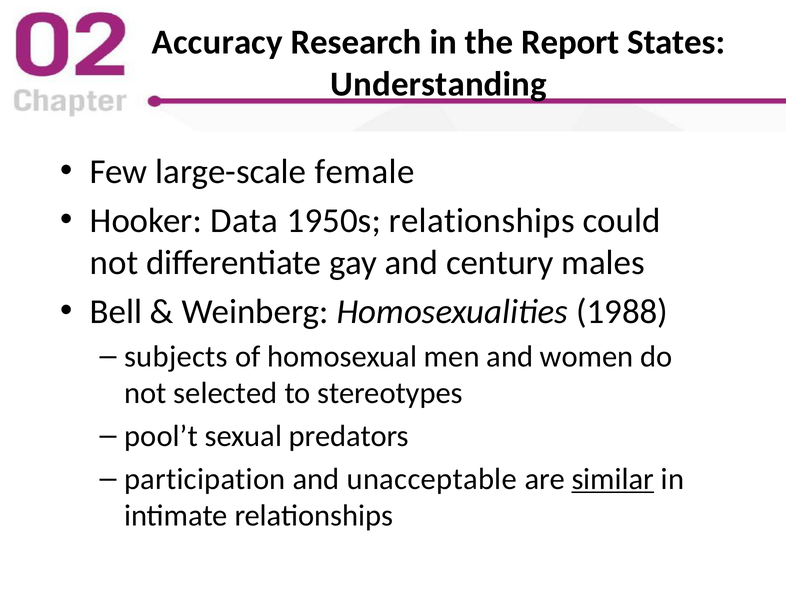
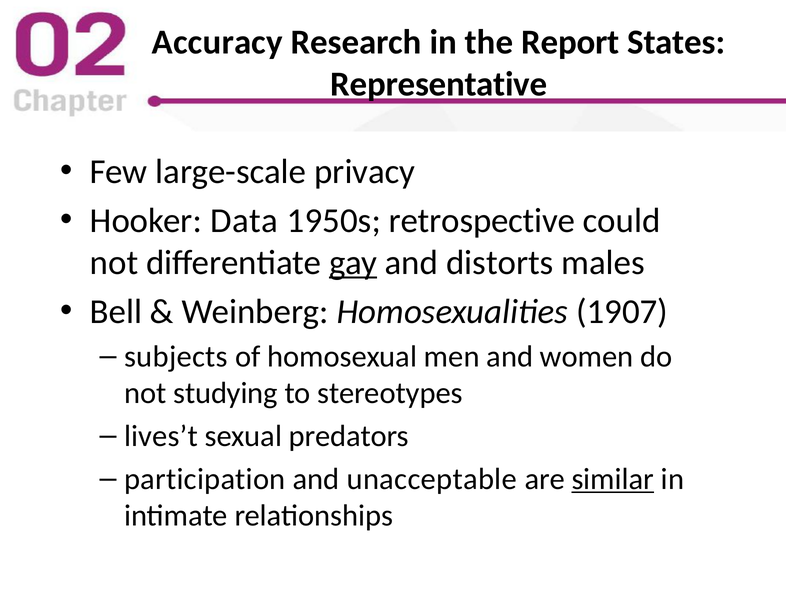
Understanding: Understanding -> Representative
female: female -> privacy
1950s relationships: relationships -> retrospective
gay underline: none -> present
century: century -> distorts
1988: 1988 -> 1907
selected: selected -> studying
pool’t: pool’t -> lives’t
